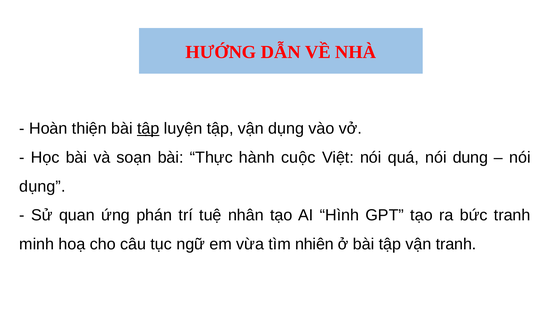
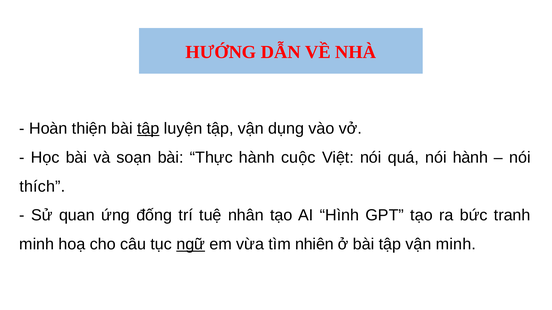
nói dung: dung -> hành
dụng at (42, 187): dụng -> thích
phán: phán -> đống
ngữ underline: none -> present
vận tranh: tranh -> minh
